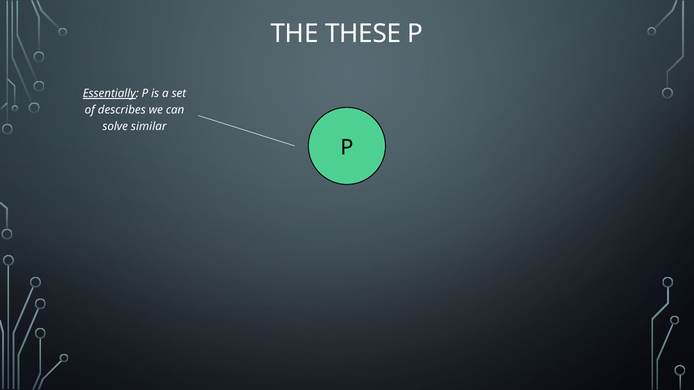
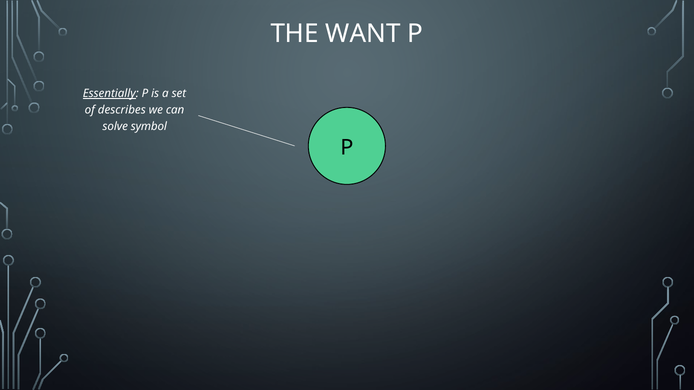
THESE: THESE -> WANT
similar: similar -> symbol
